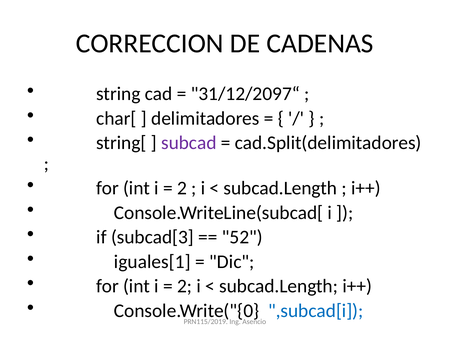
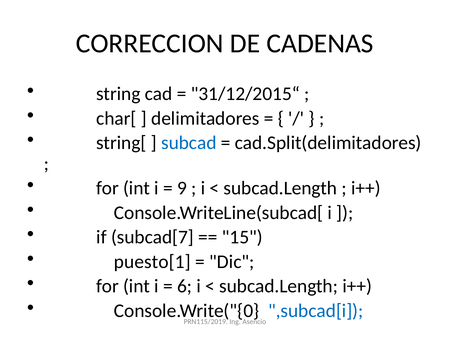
31/12/2097“: 31/12/2097“ -> 31/12/2015“
subcad colour: purple -> blue
2 at (182, 189): 2 -> 9
subcad[3: subcad[3 -> subcad[7
52: 52 -> 15
iguales[1: iguales[1 -> puesto[1
2 at (185, 287): 2 -> 6
